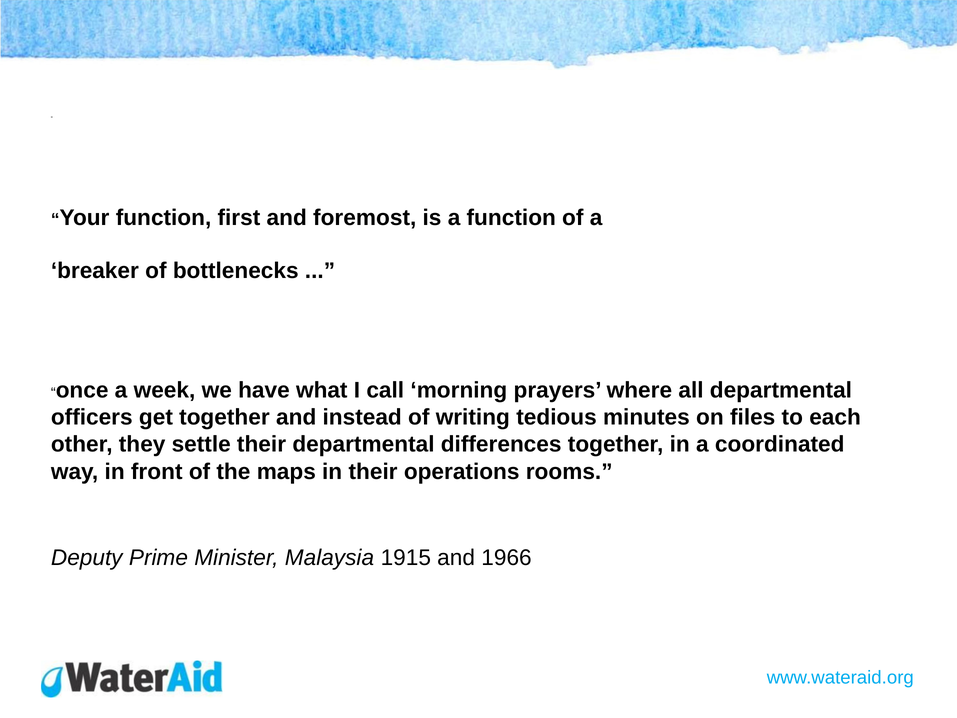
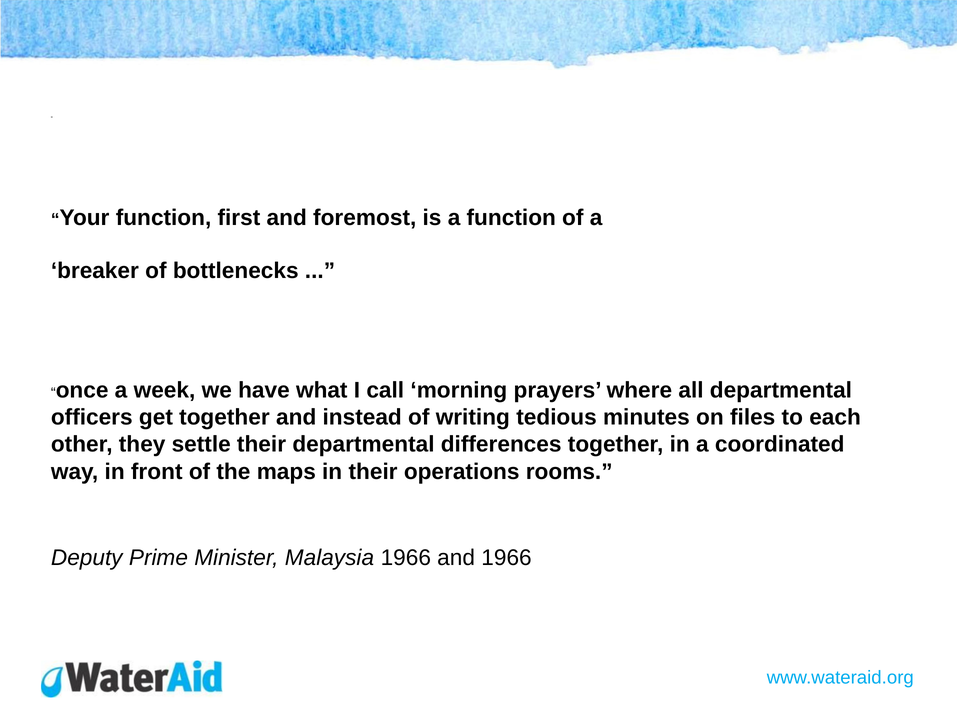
Malaysia 1915: 1915 -> 1966
